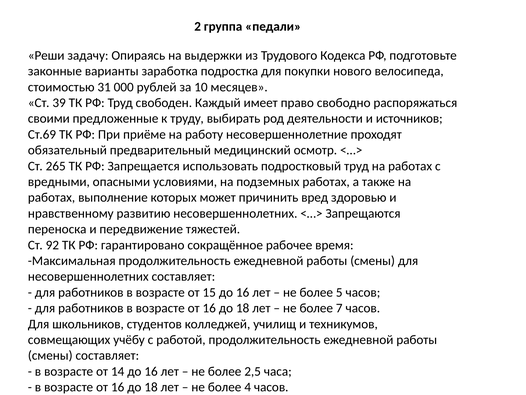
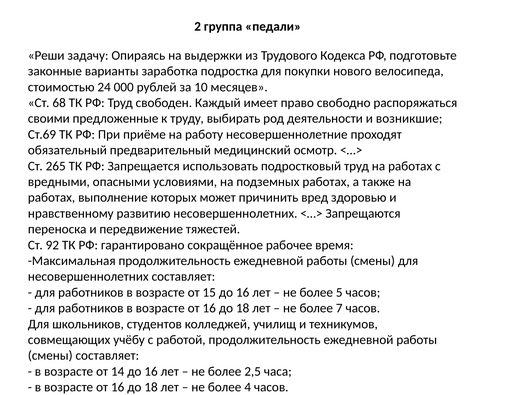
31: 31 -> 24
39: 39 -> 68
источников: источников -> возникшие
